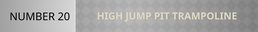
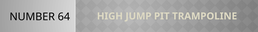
20: 20 -> 64
